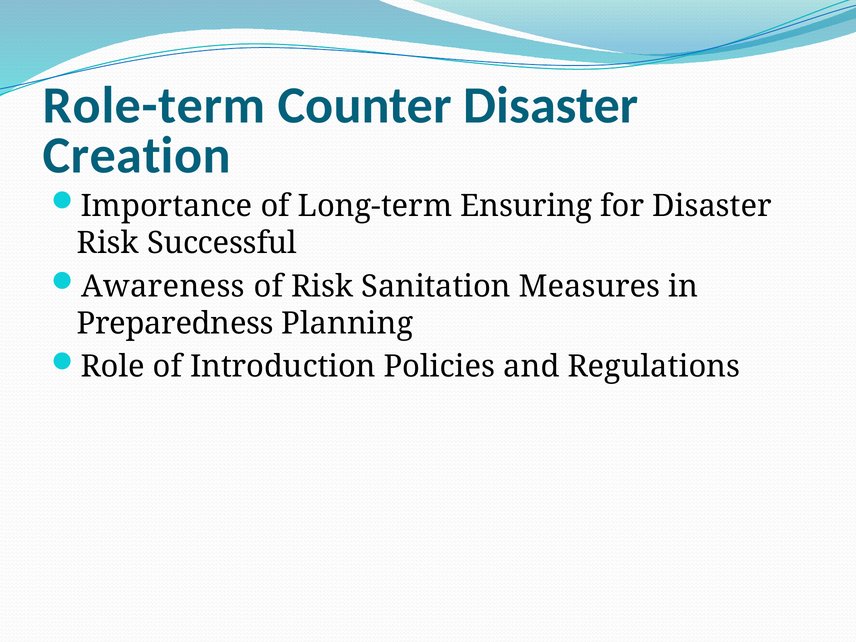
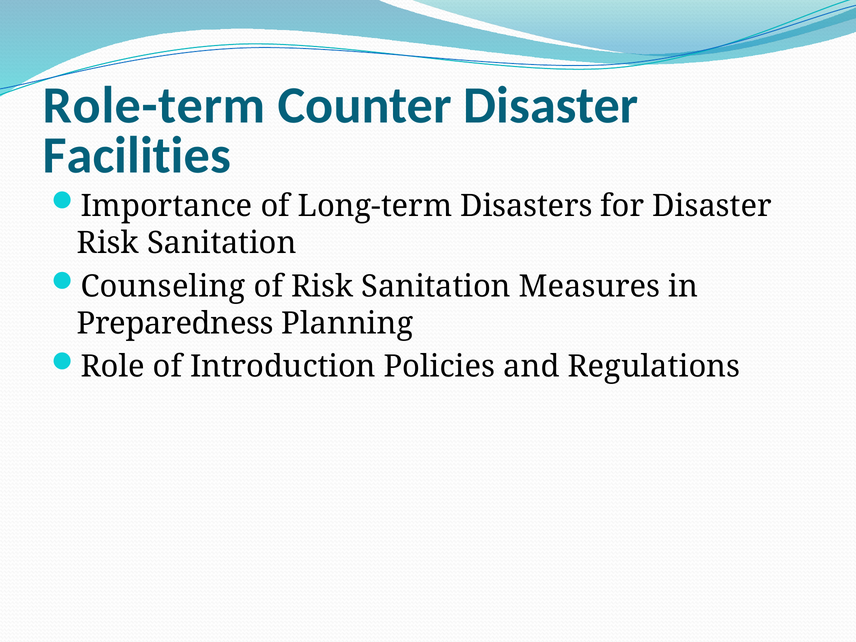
Creation: Creation -> Facilities
Ensuring: Ensuring -> Disasters
Successful at (222, 243): Successful -> Sanitation
Awareness: Awareness -> Counseling
